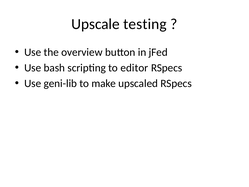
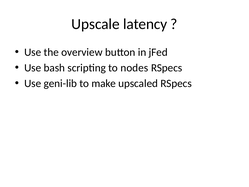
testing: testing -> latency
editor: editor -> nodes
